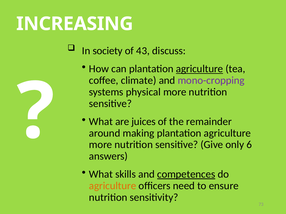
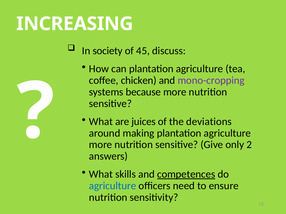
43: 43 -> 45
agriculture at (200, 69) underline: present -> none
climate: climate -> chicken
physical: physical -> because
remainder: remainder -> deviations
6: 6 -> 2
agriculture at (113, 186) colour: orange -> blue
